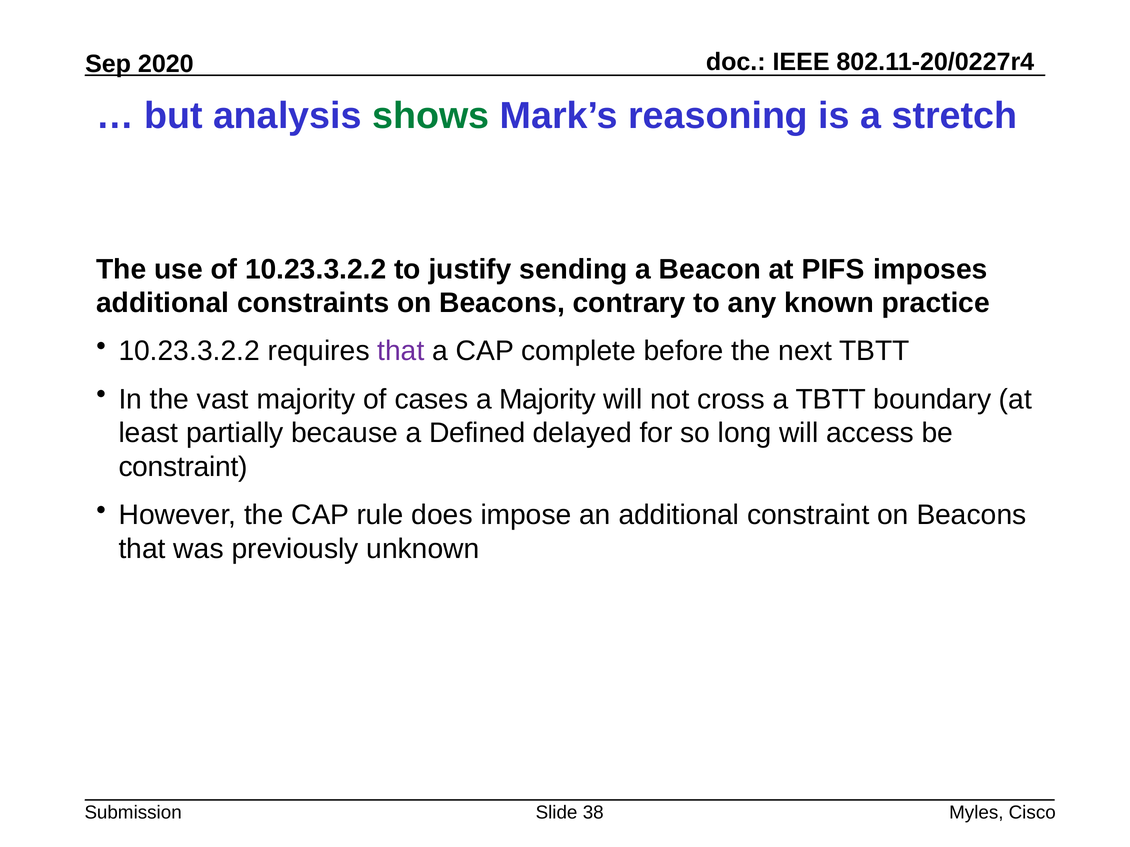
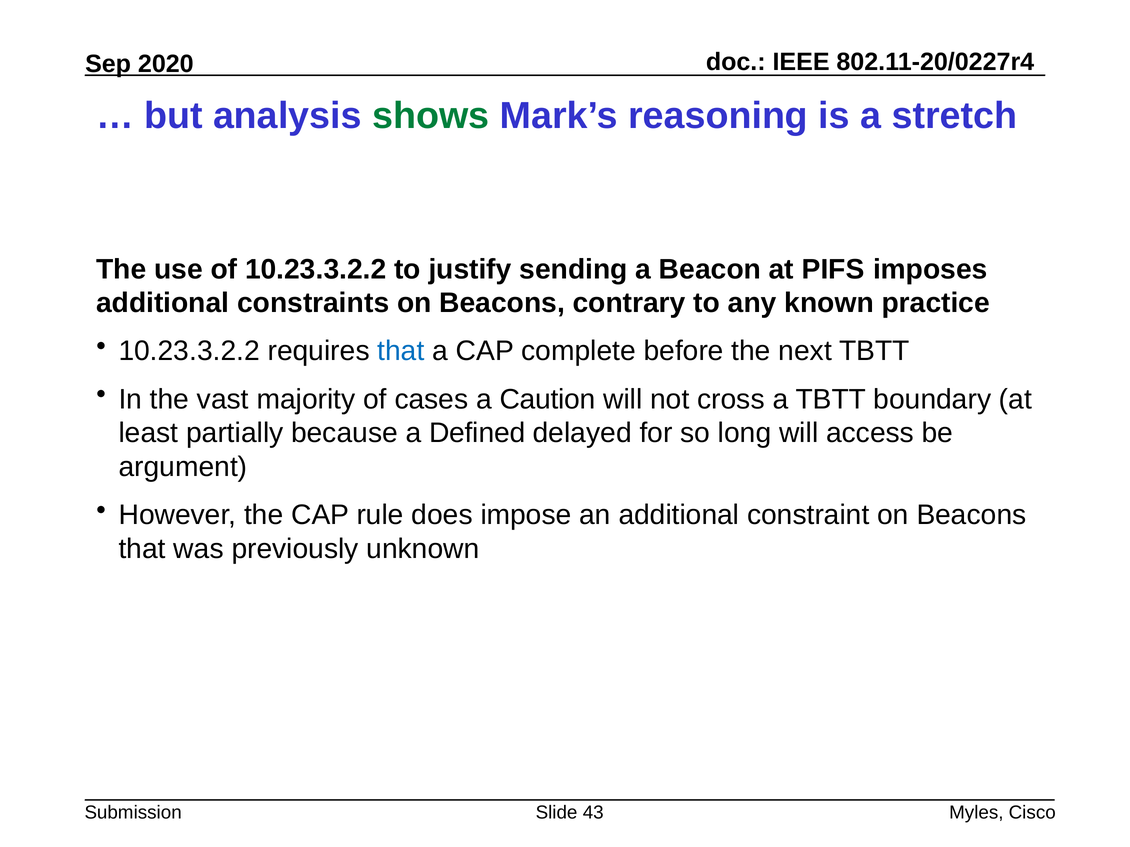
that at (401, 351) colour: purple -> blue
a Majority: Majority -> Caution
constraint at (183, 467): constraint -> argument
38: 38 -> 43
